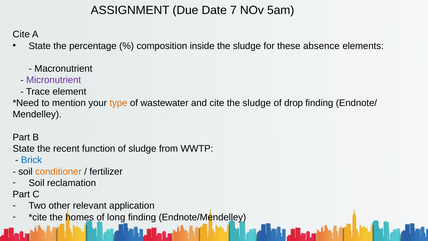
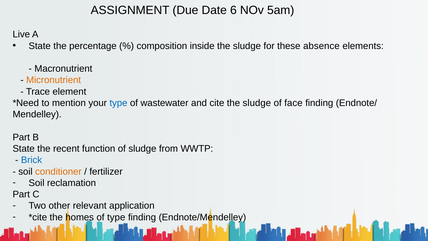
7: 7 -> 6
Cite at (21, 34): Cite -> Live
Micronutrient colour: purple -> orange
type at (118, 103) colour: orange -> blue
drop: drop -> face
of long: long -> type
